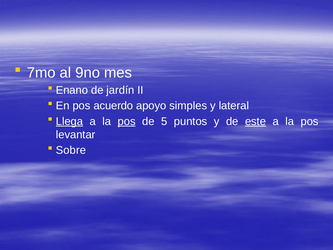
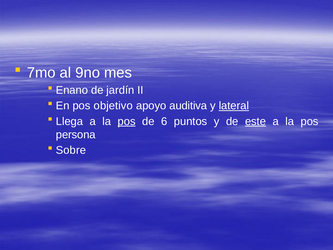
acuerdo: acuerdo -> objetivo
simples: simples -> auditiva
lateral underline: none -> present
Llega underline: present -> none
5: 5 -> 6
levantar: levantar -> persona
